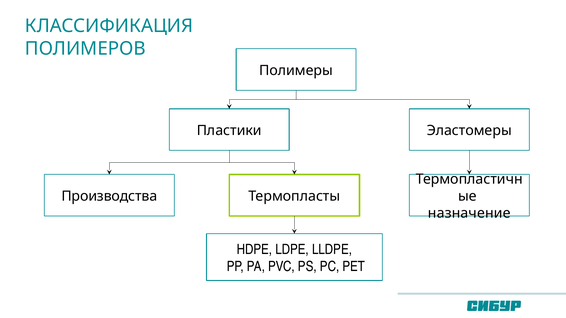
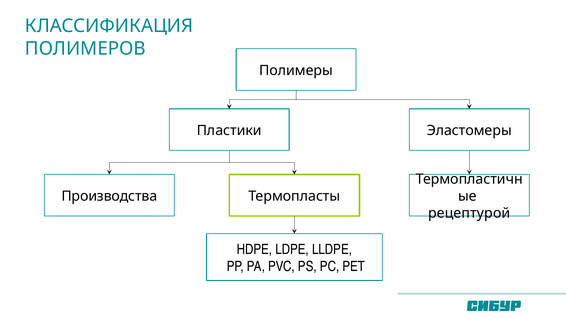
назначение: назначение -> рецептурой
